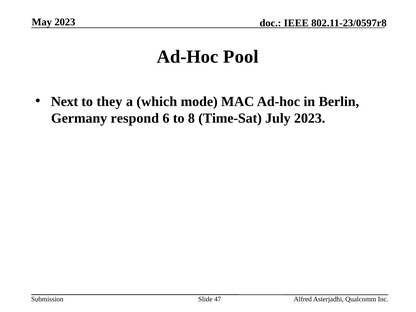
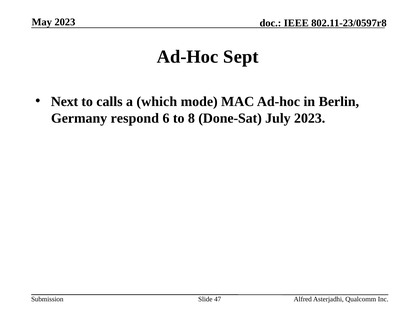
Pool: Pool -> Sept
they: they -> calls
Time-Sat: Time-Sat -> Done-Sat
